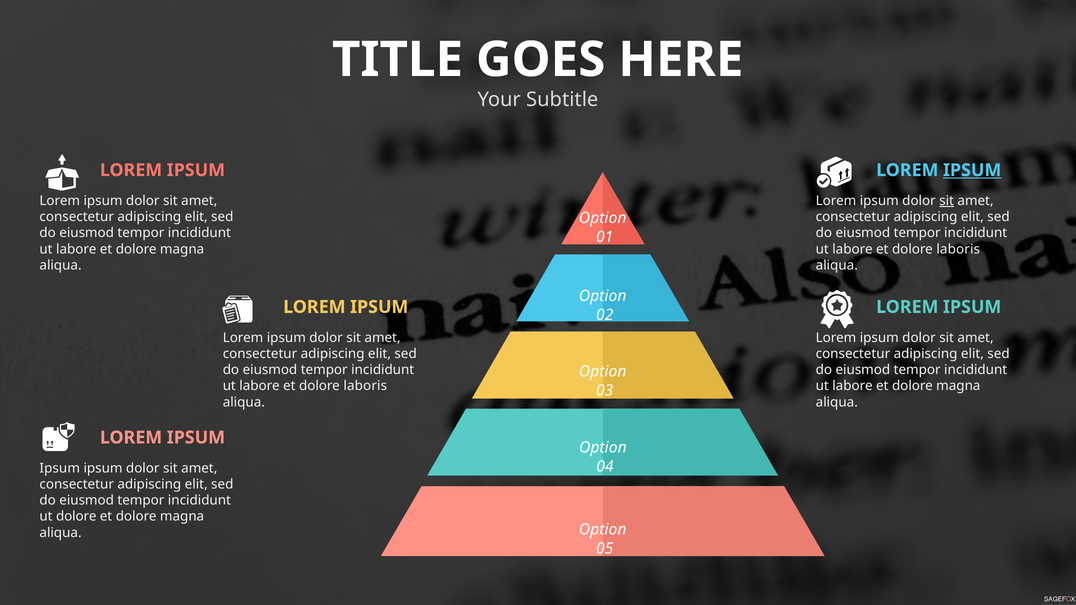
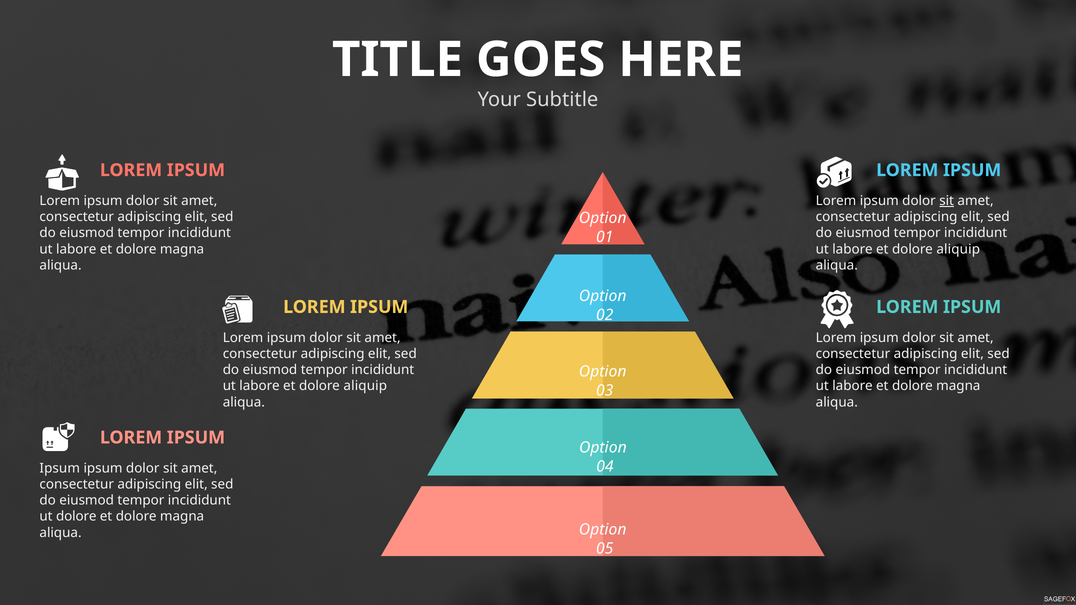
IPSUM at (972, 170) underline: present -> none
laboris at (958, 249): laboris -> aliquip
laboris at (365, 386): laboris -> aliquip
